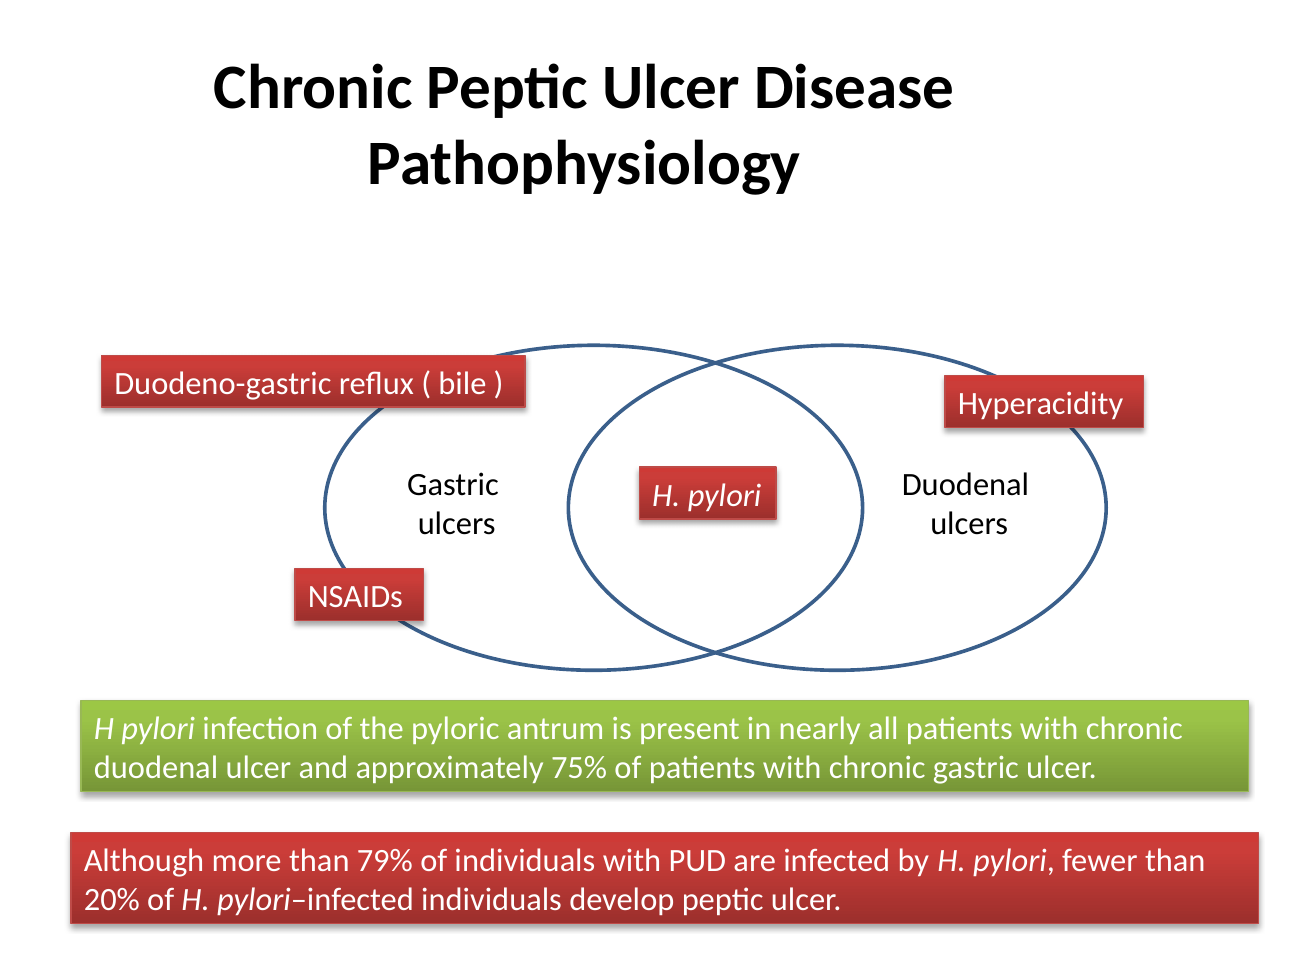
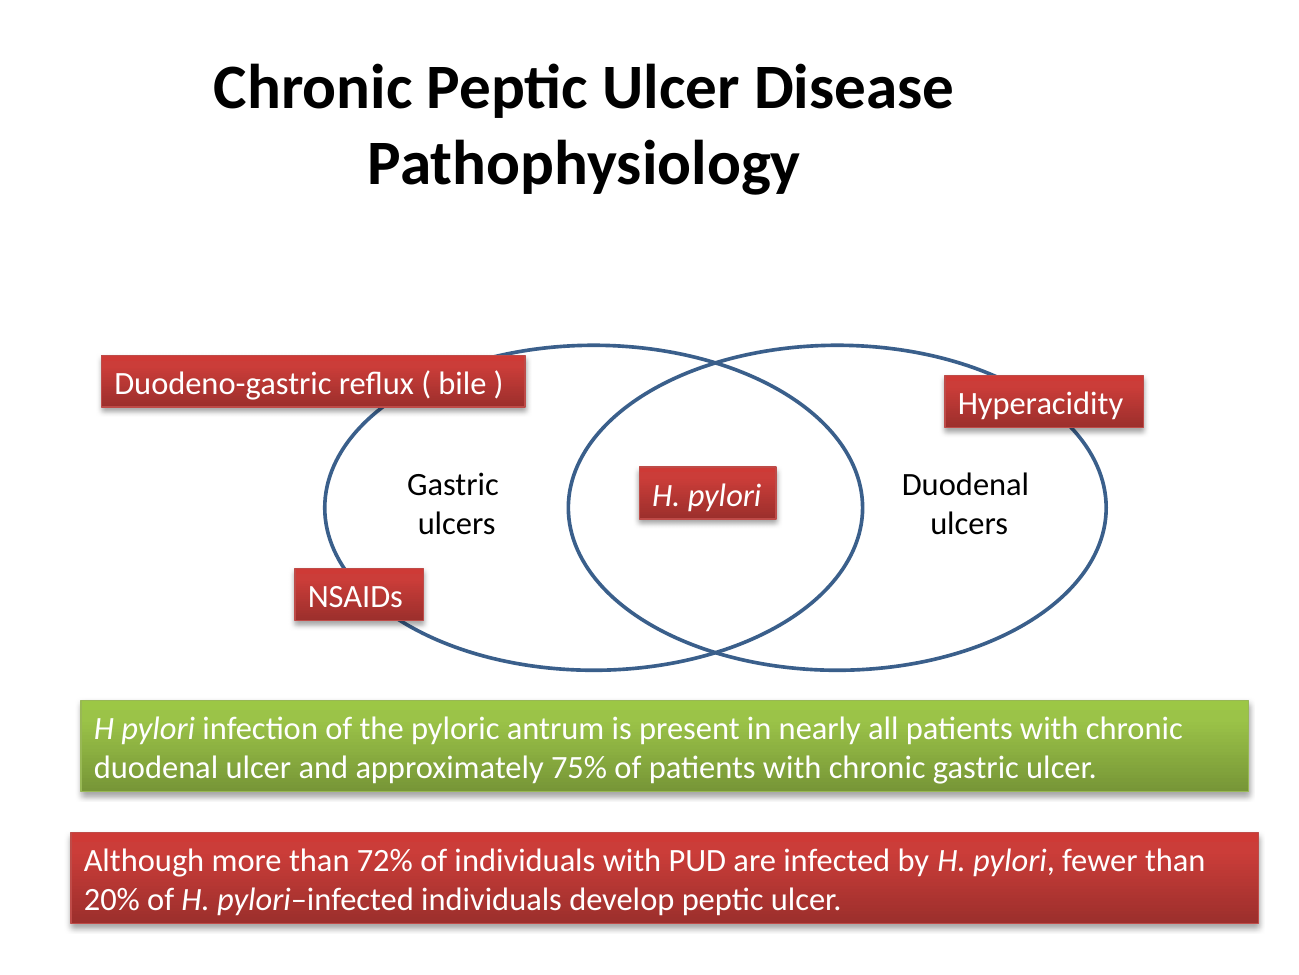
79%: 79% -> 72%
